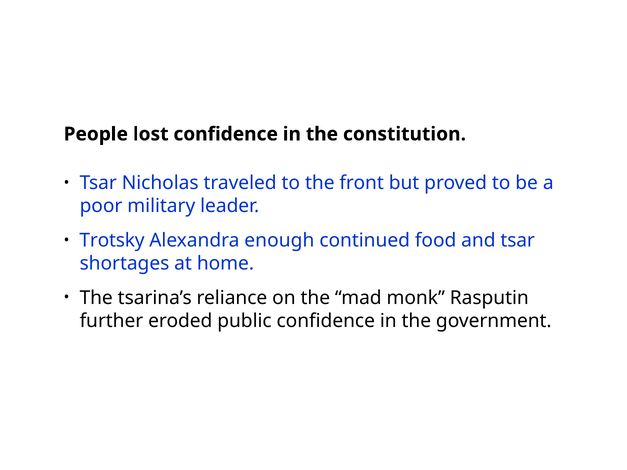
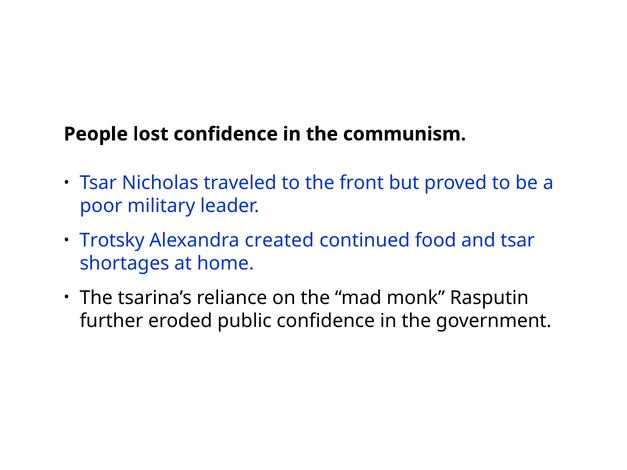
constitution: constitution -> communism
enough: enough -> created
